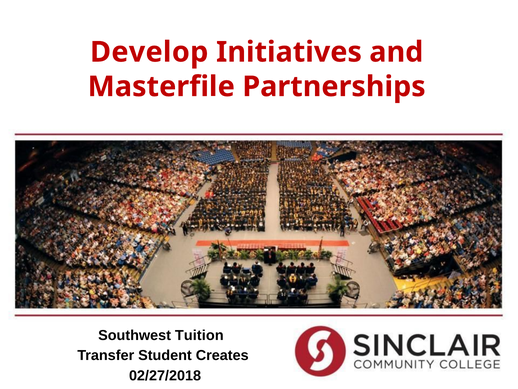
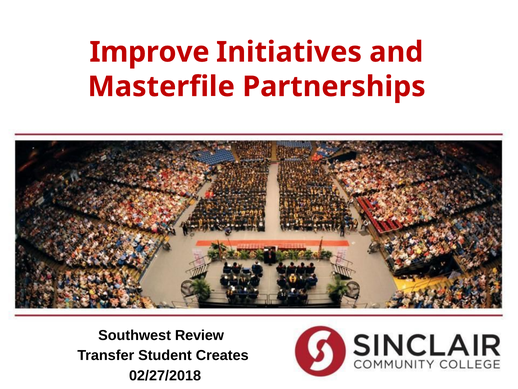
Develop: Develop -> Improve
Tuition: Tuition -> Review
